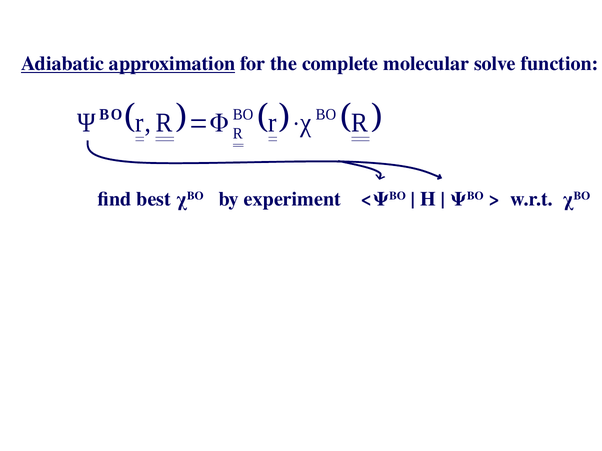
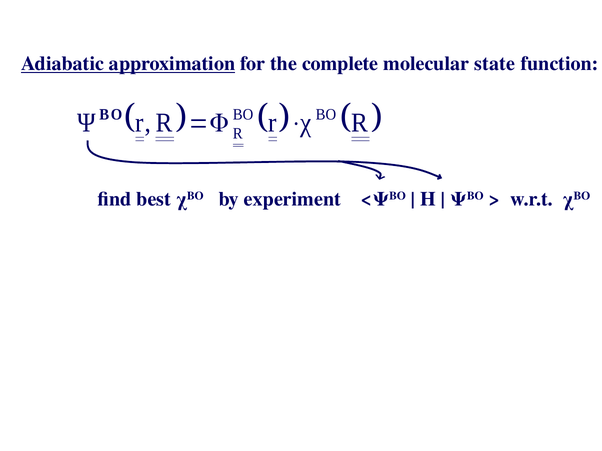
solve: solve -> state
